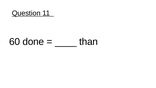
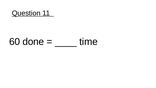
than: than -> time
